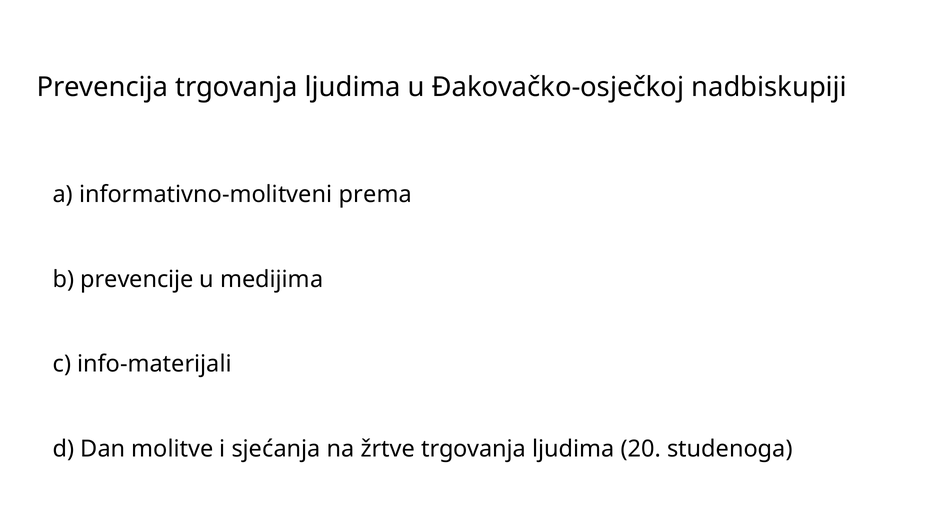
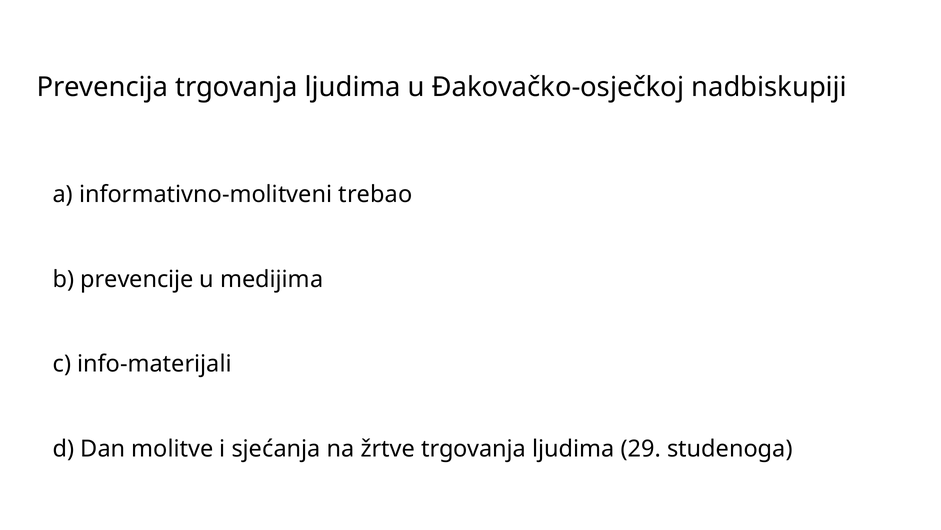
prema: prema -> trebao
20: 20 -> 29
